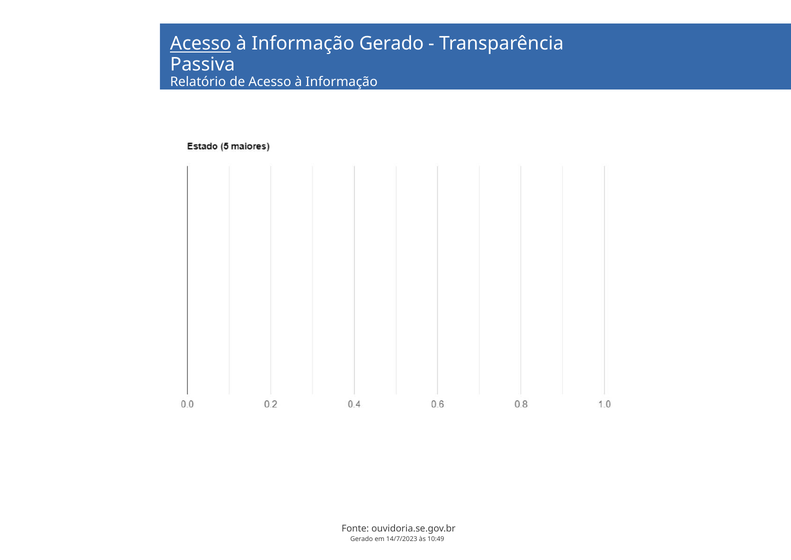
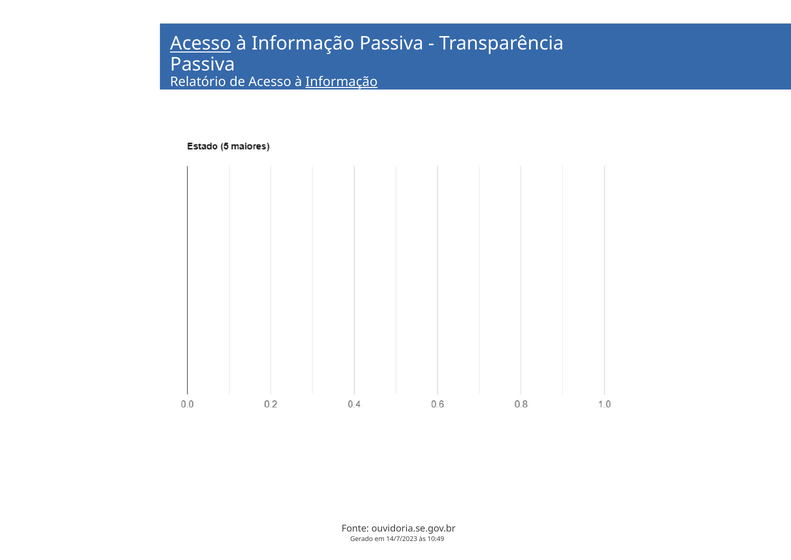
Informação Gerado: Gerado -> Passiva
Informação at (342, 82) underline: none -> present
2022: 2022 -> 2024
